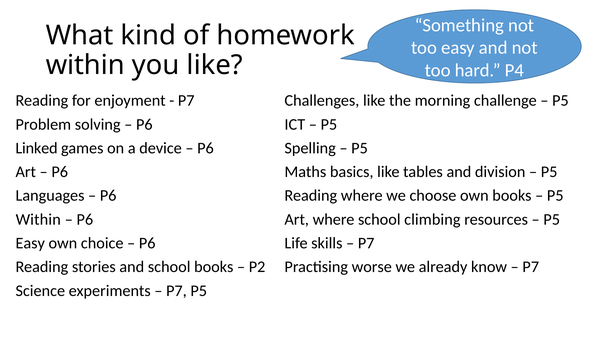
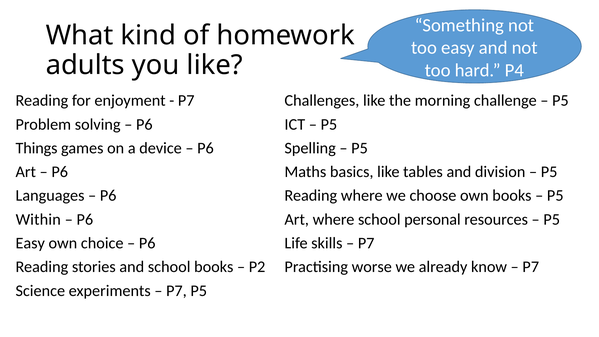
within at (85, 65): within -> adults
Linked: Linked -> Things
climbing: climbing -> personal
